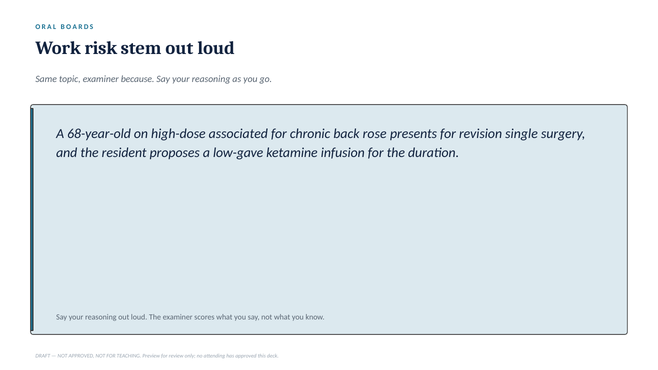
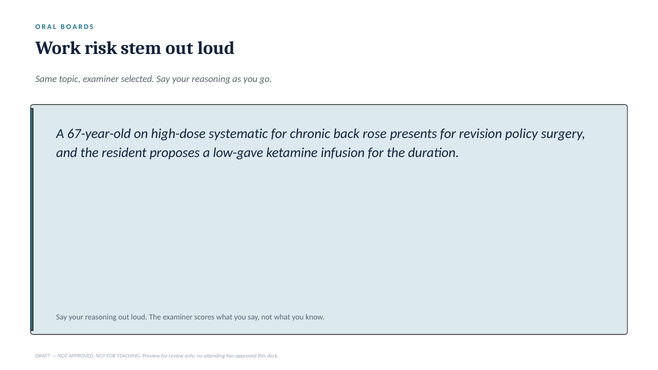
because: because -> selected
68-year-old: 68-year-old -> 67-year-old
associated: associated -> systematic
single: single -> policy
